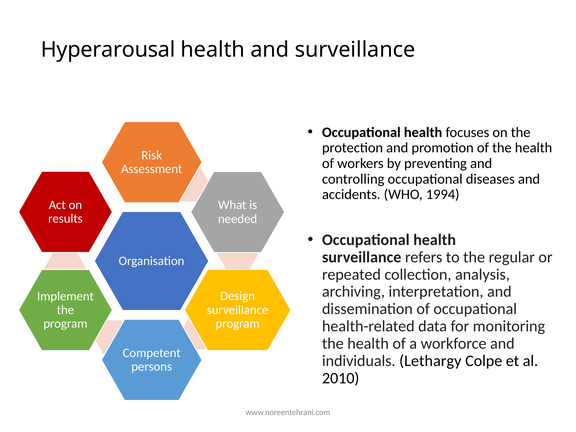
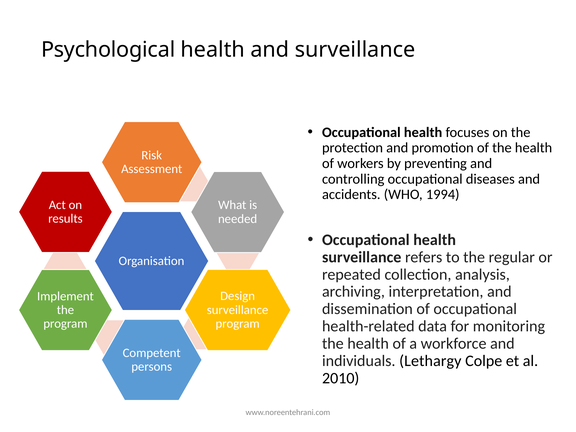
Hyperarousal: Hyperarousal -> Psychological
